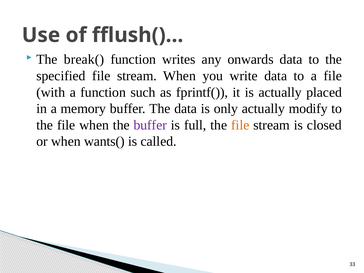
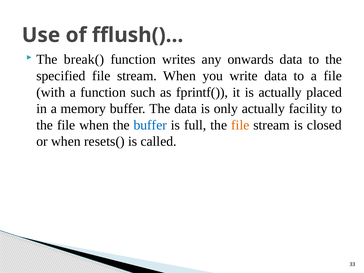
modify: modify -> facility
buffer at (150, 125) colour: purple -> blue
wants(: wants( -> resets(
